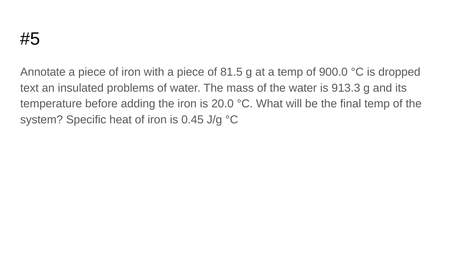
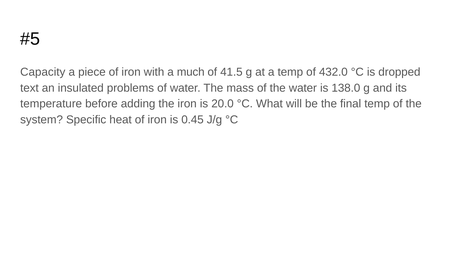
Annotate: Annotate -> Capacity
with a piece: piece -> much
81.5: 81.5 -> 41.5
900.0: 900.0 -> 432.0
913.3: 913.3 -> 138.0
